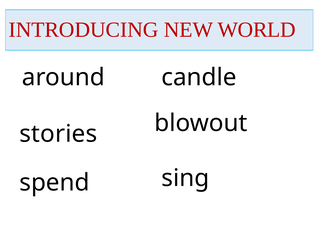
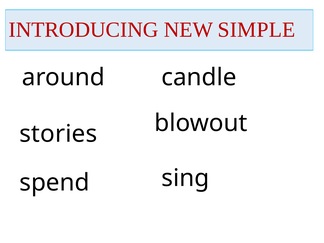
WORLD: WORLD -> SIMPLE
